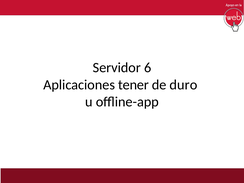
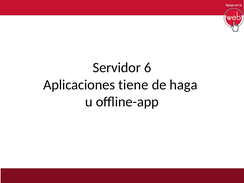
tener: tener -> tiene
duro: duro -> haga
